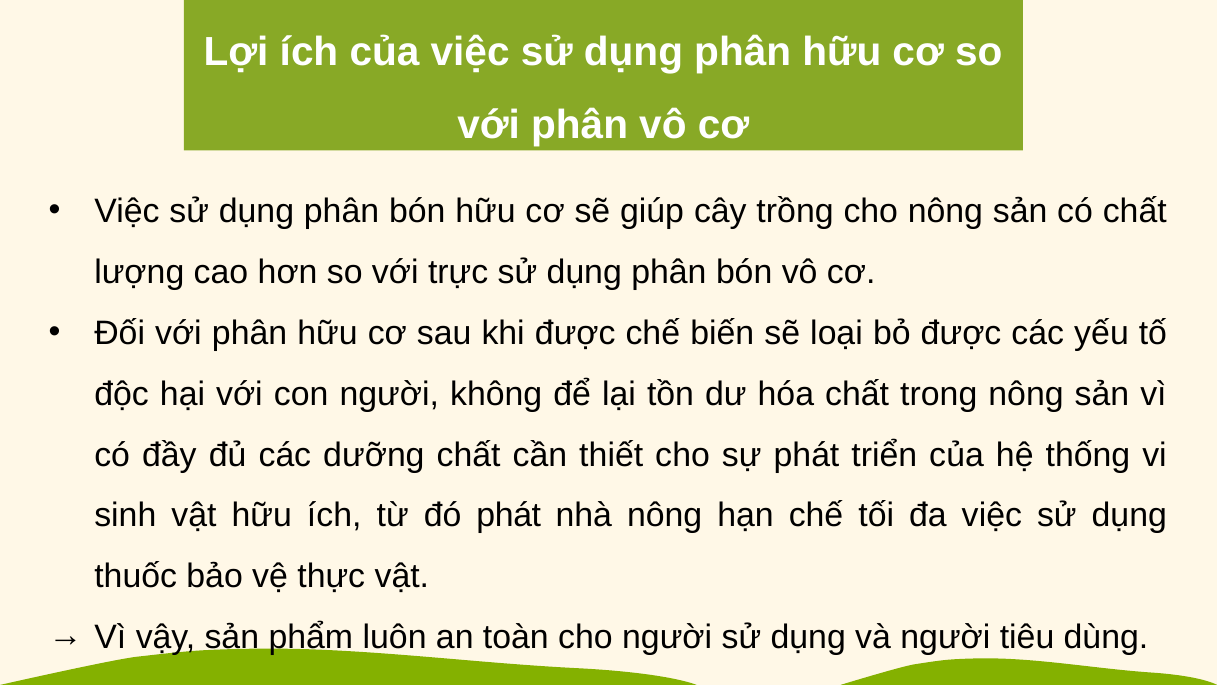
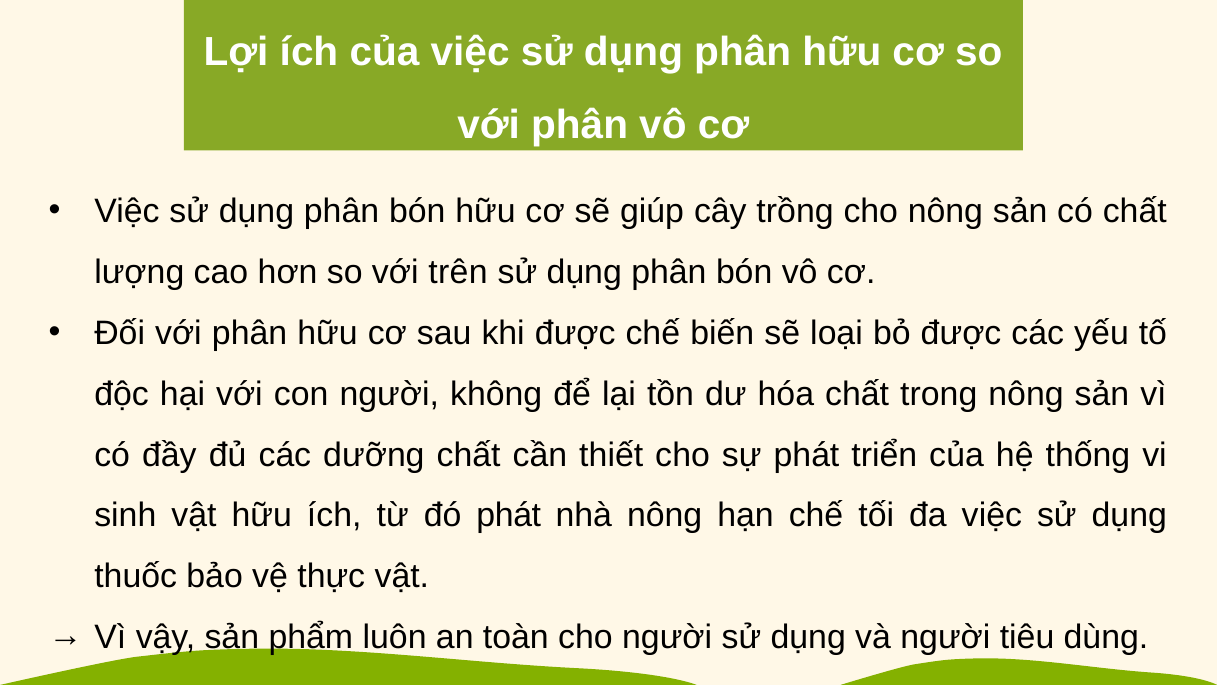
trực: trực -> trên
